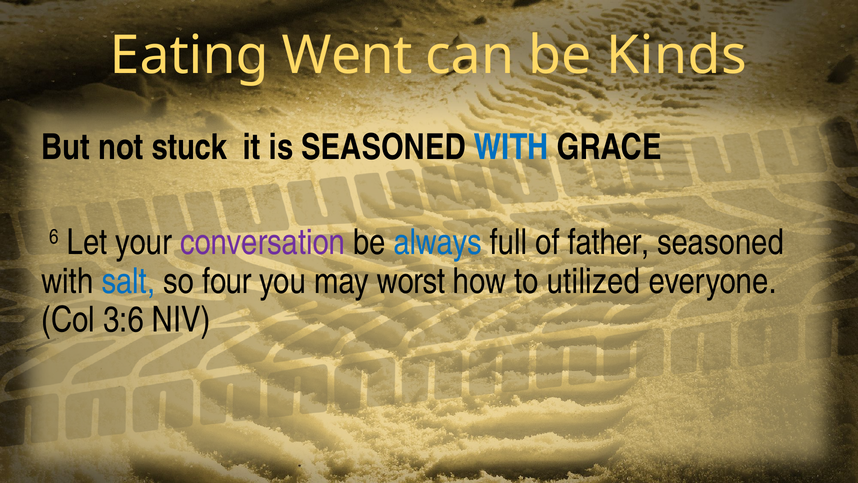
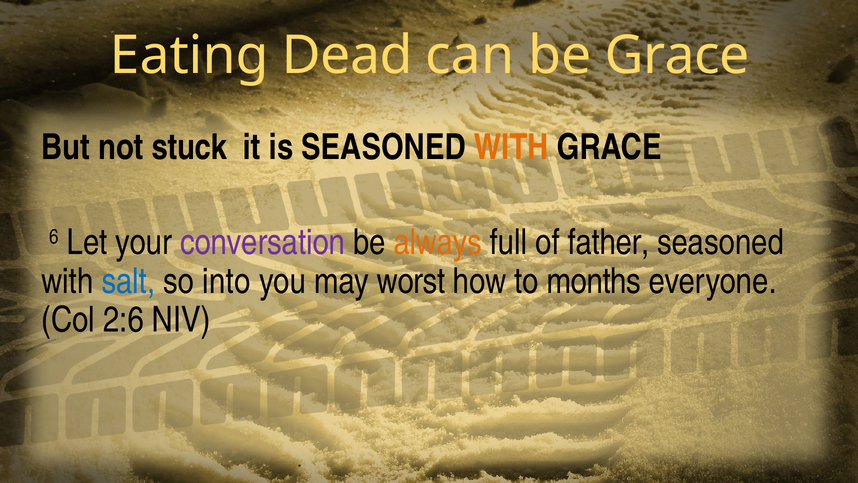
Went: Went -> Dead
be Kinds: Kinds -> Grace
WITH at (511, 147) colour: blue -> orange
always colour: blue -> orange
four: four -> into
utilized: utilized -> months
3:6: 3:6 -> 2:6
